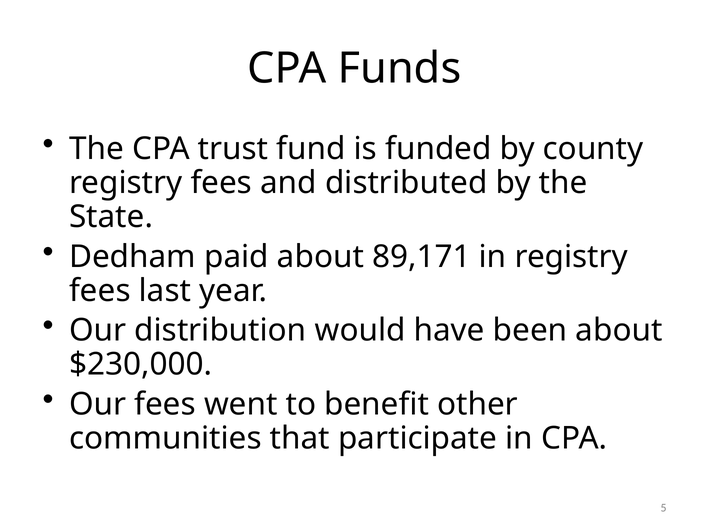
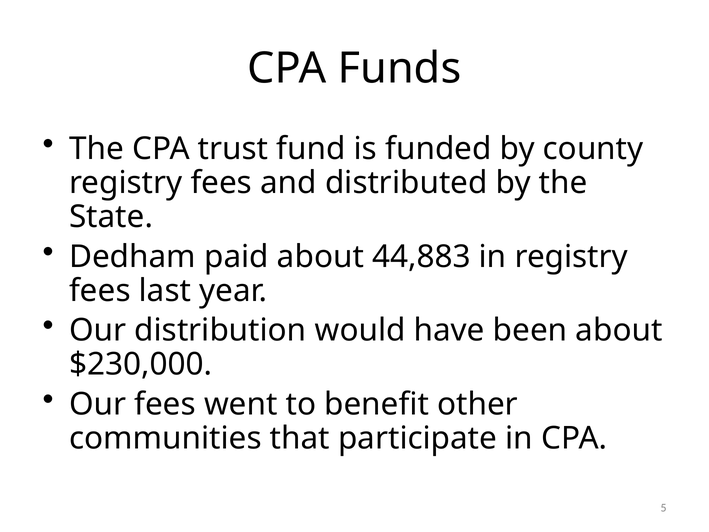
89,171: 89,171 -> 44,883
